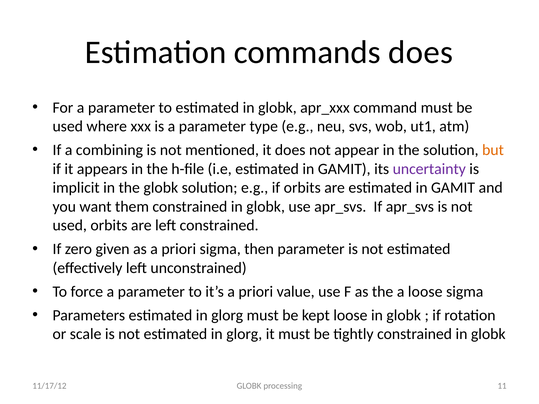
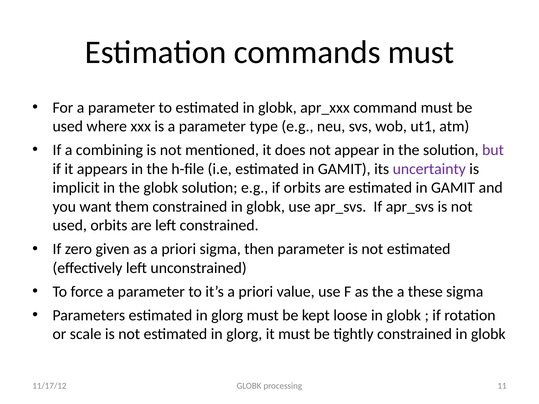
commands does: does -> must
but colour: orange -> purple
a loose: loose -> these
